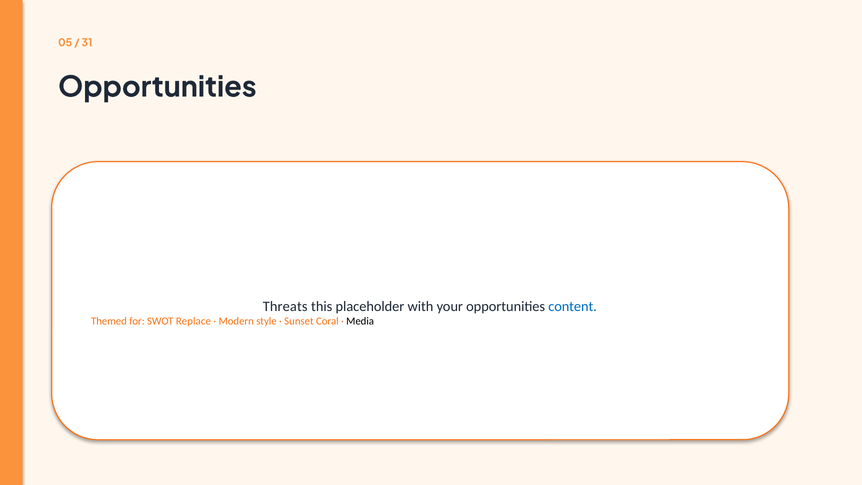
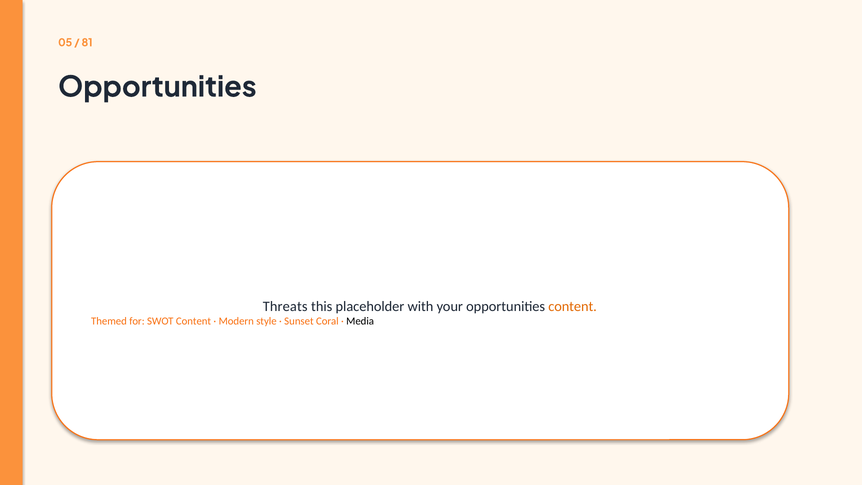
31: 31 -> 81
content at (573, 306) colour: blue -> orange
SWOT Replace: Replace -> Content
